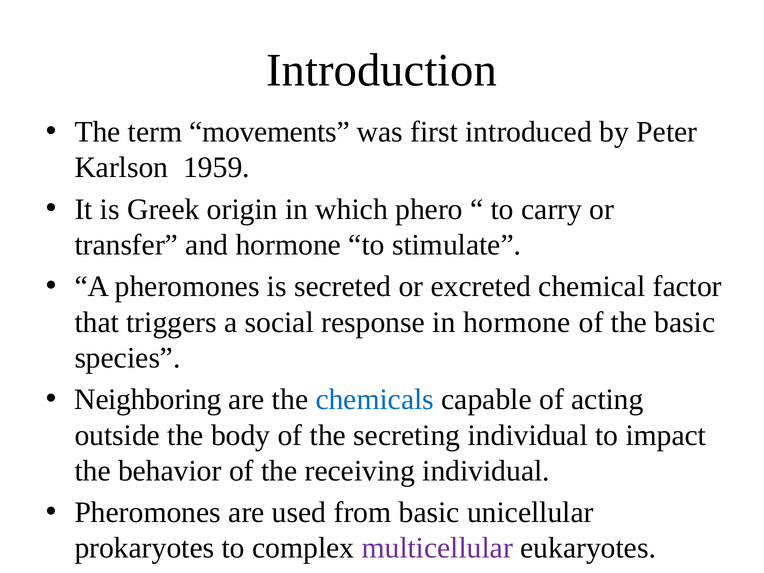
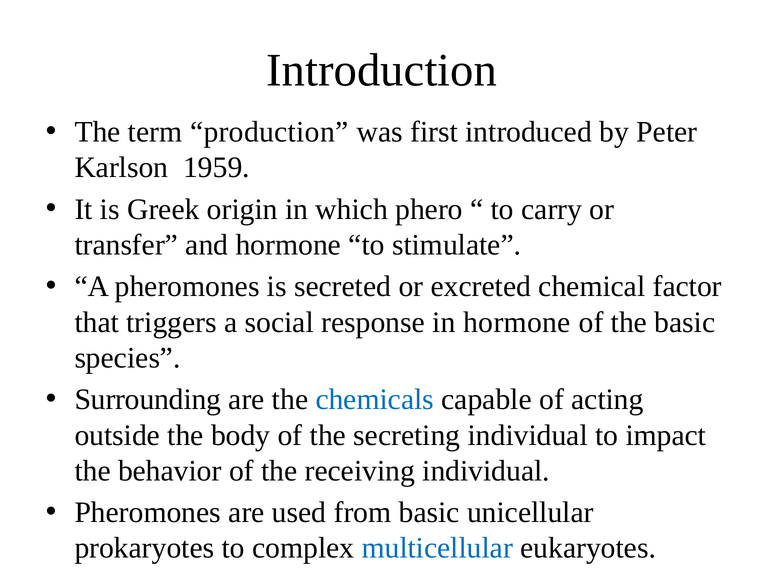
movements: movements -> production
Neighboring: Neighboring -> Surrounding
multicellular colour: purple -> blue
